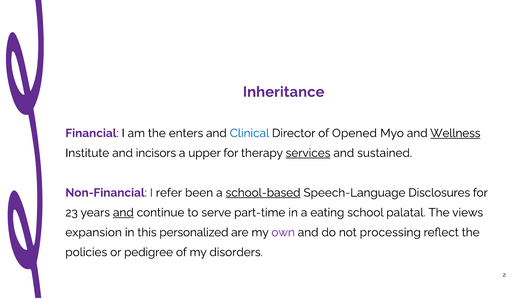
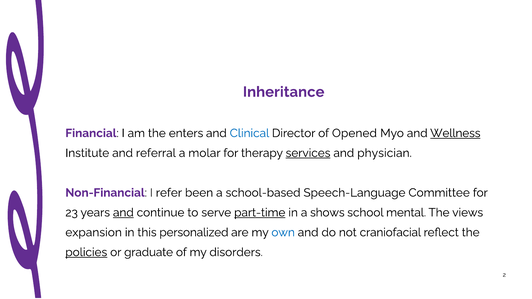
incisors: incisors -> referral
upper: upper -> molar
sustained: sustained -> physician
school-based underline: present -> none
Disclosures: Disclosures -> Committee
part-time underline: none -> present
eating: eating -> shows
palatal: palatal -> mental
own colour: purple -> blue
processing: processing -> craniofacial
policies underline: none -> present
pedigree: pedigree -> graduate
